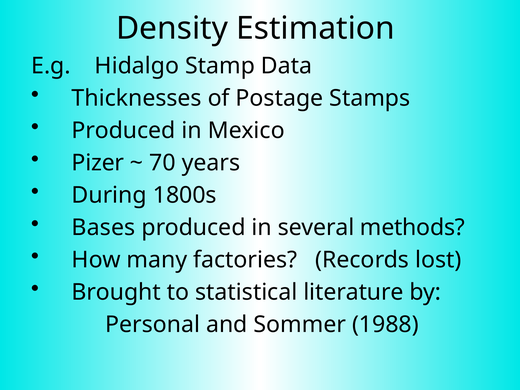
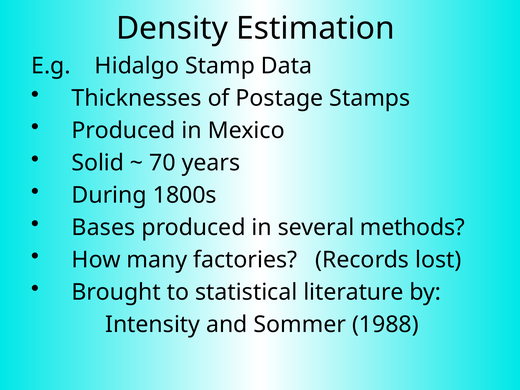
Pizer: Pizer -> Solid
Personal: Personal -> Intensity
